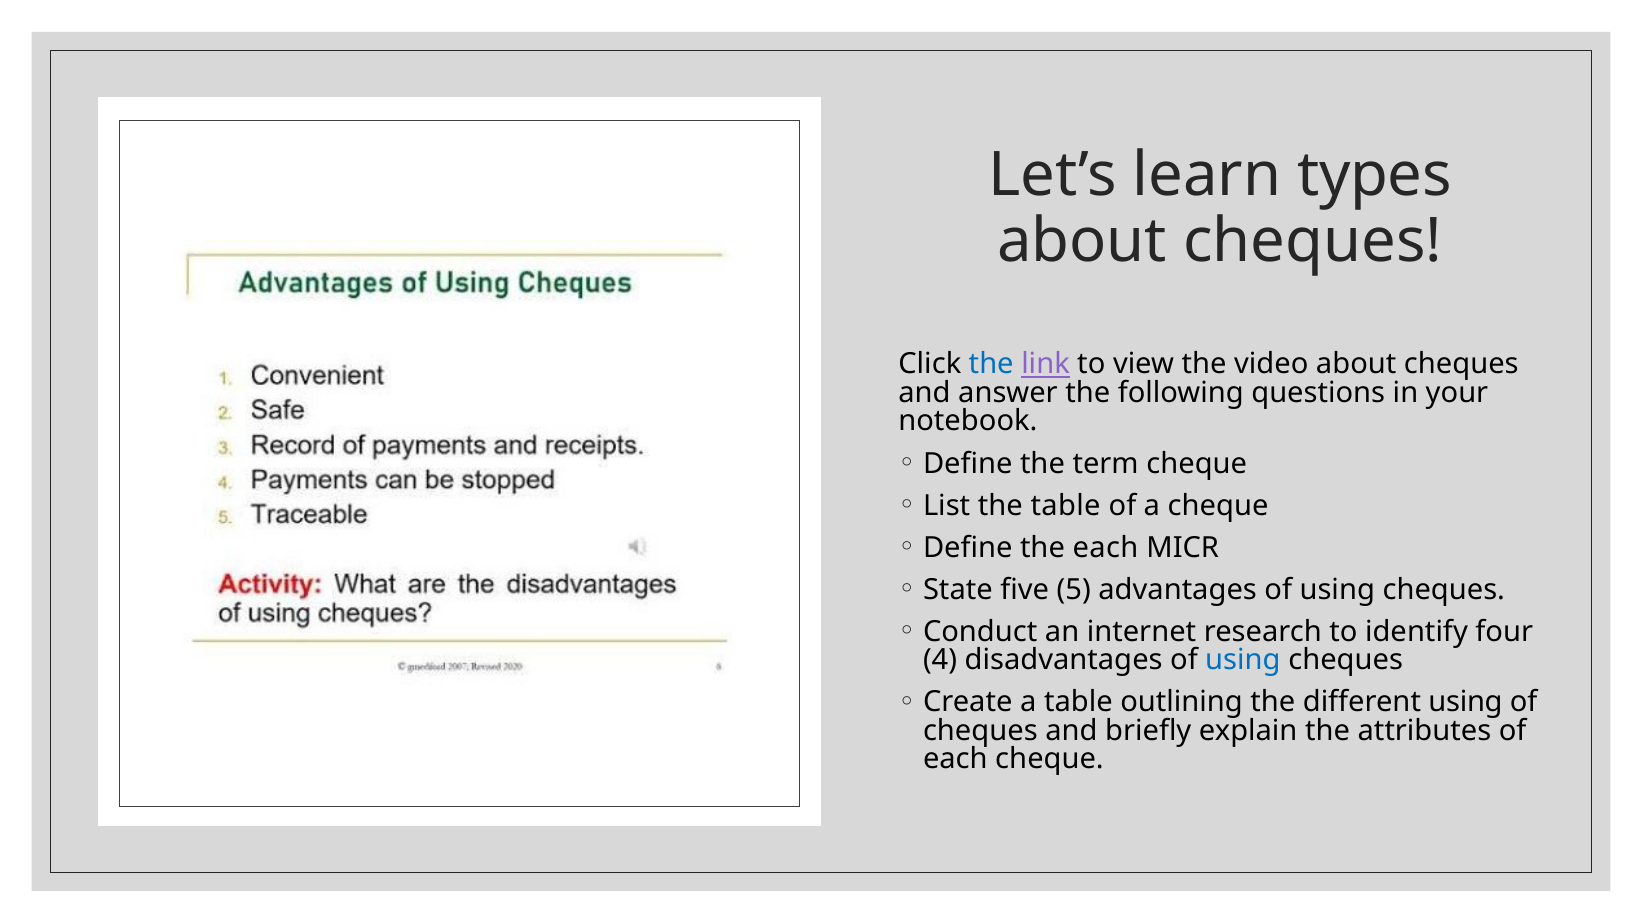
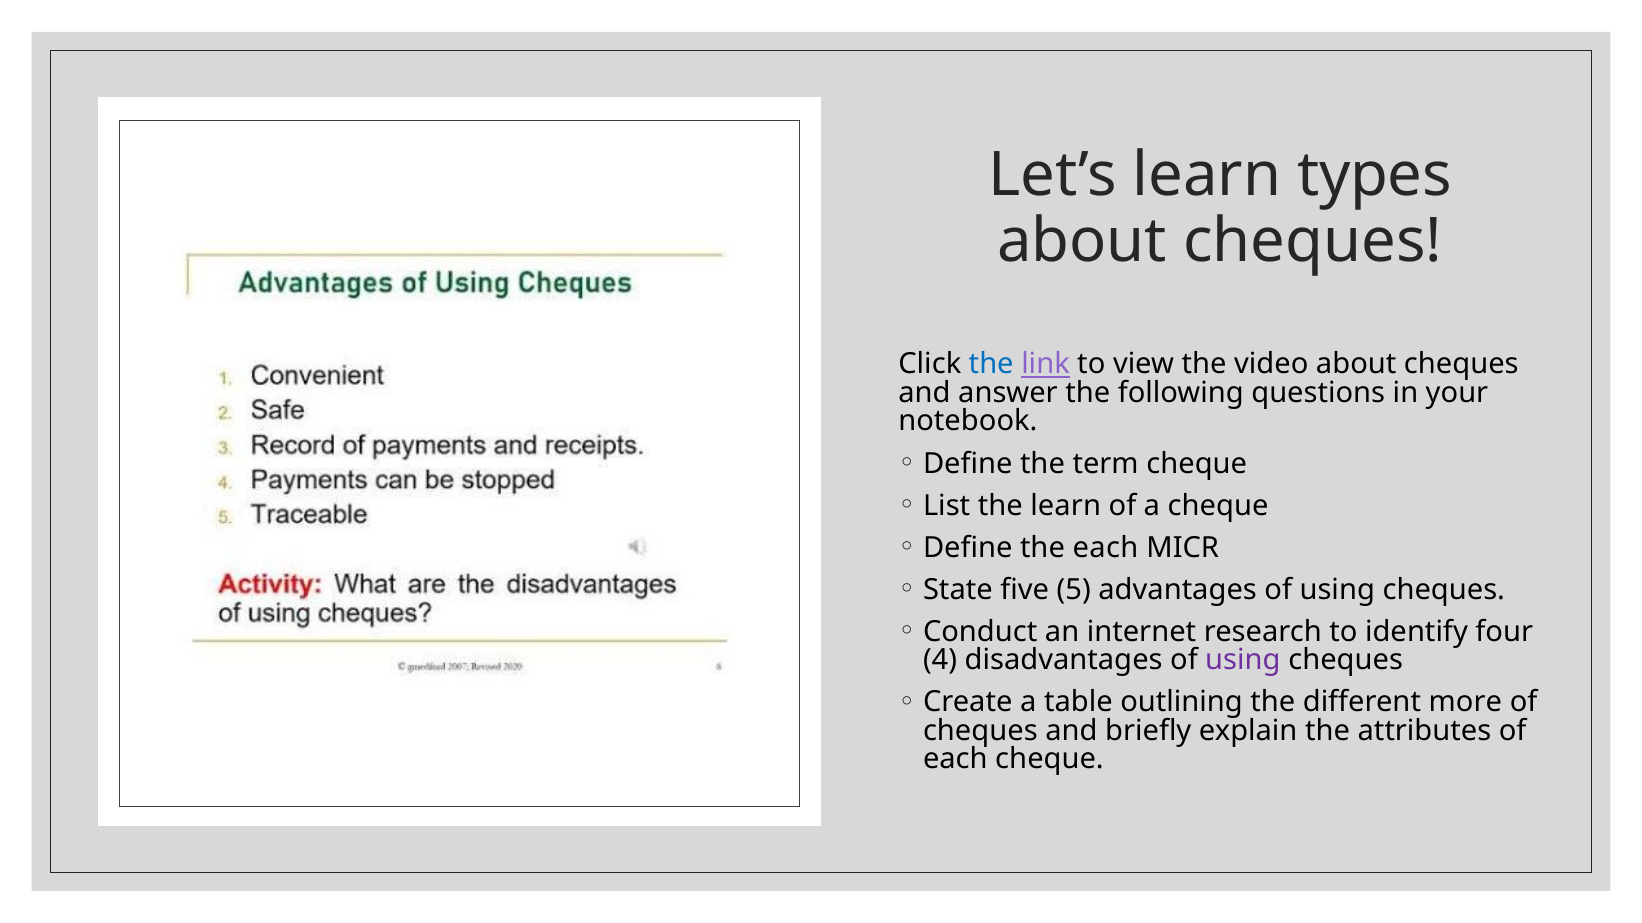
the table: table -> learn
using at (1243, 661) colour: blue -> purple
different using: using -> more
